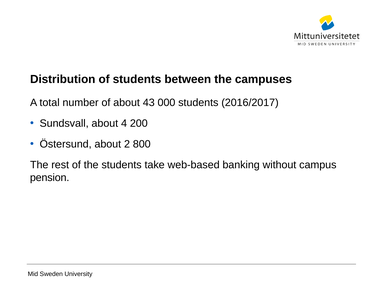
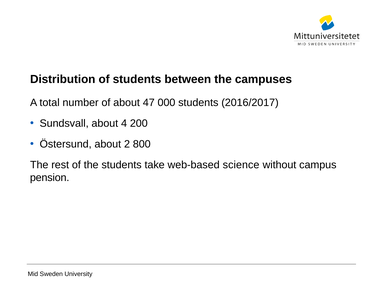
43: 43 -> 47
banking: banking -> science
